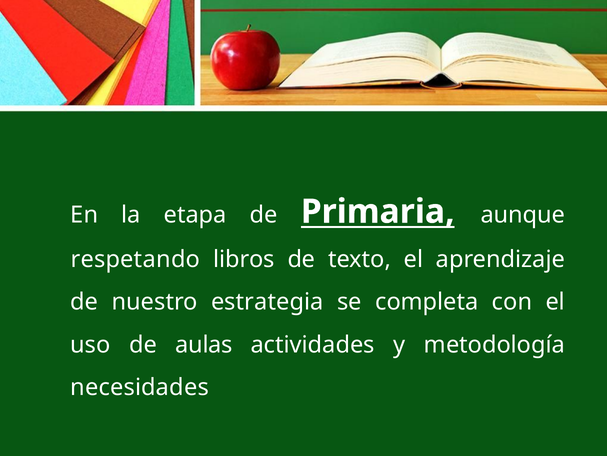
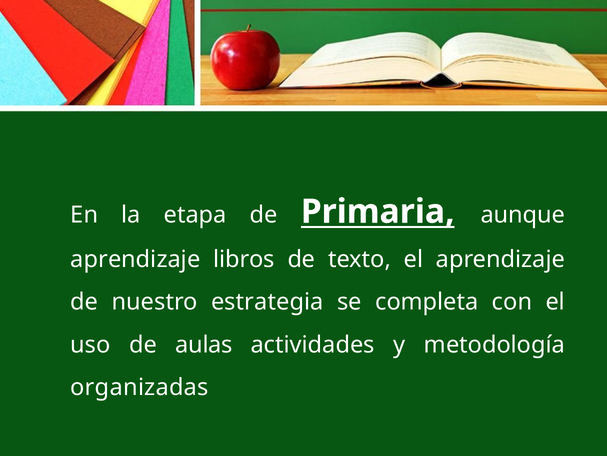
respetando at (135, 259): respetando -> aprendizaje
necesidades: necesidades -> organizadas
